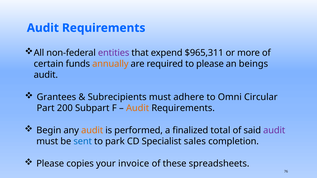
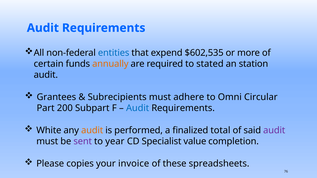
entities colour: purple -> blue
$965,311: $965,311 -> $602,535
to please: please -> stated
beings: beings -> station
Audit at (138, 108) colour: orange -> blue
Begin: Begin -> White
sent colour: blue -> purple
park: park -> year
sales: sales -> value
